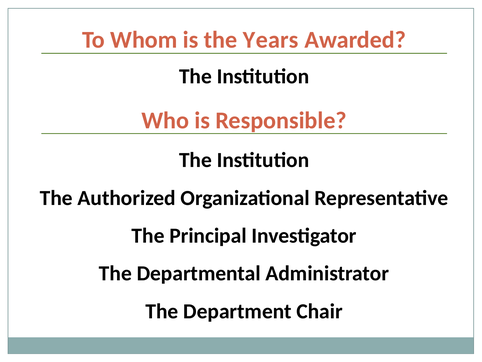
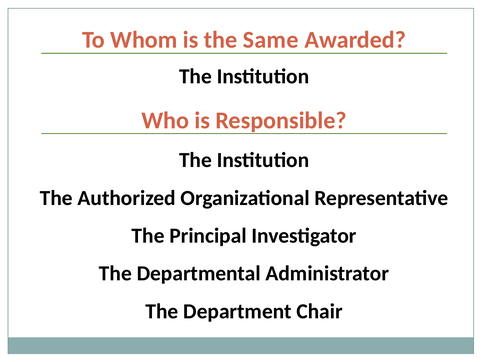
Years: Years -> Same
